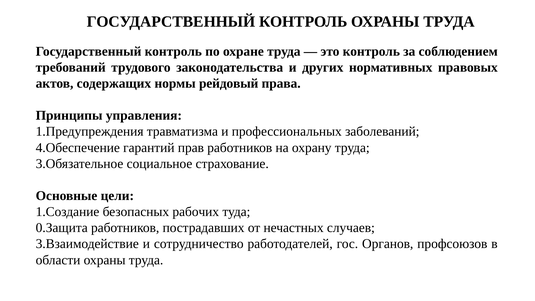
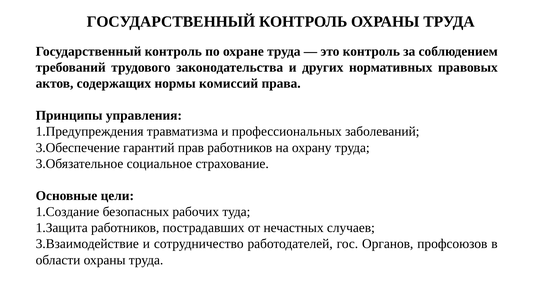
рейдовый: рейдовый -> комиссий
4.Обеспечение: 4.Обеспечение -> 3.Обеспечение
0.Защита: 0.Защита -> 1.Защита
